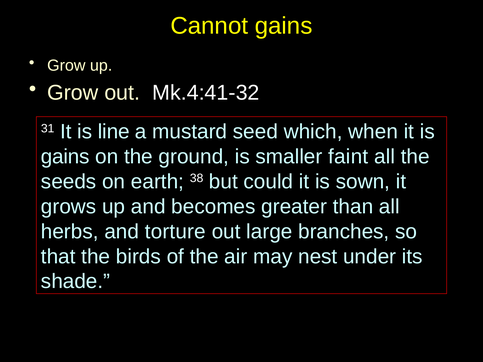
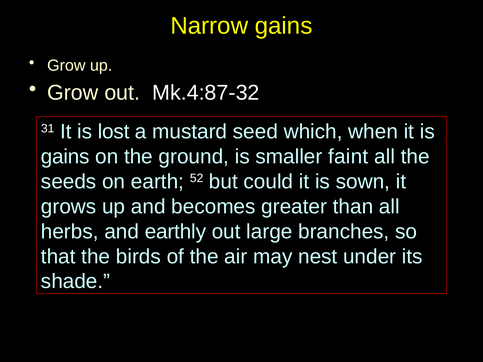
Cannot: Cannot -> Narrow
Mk.4:41-32: Mk.4:41-32 -> Mk.4:87-32
line: line -> lost
38: 38 -> 52
torture: torture -> earthly
